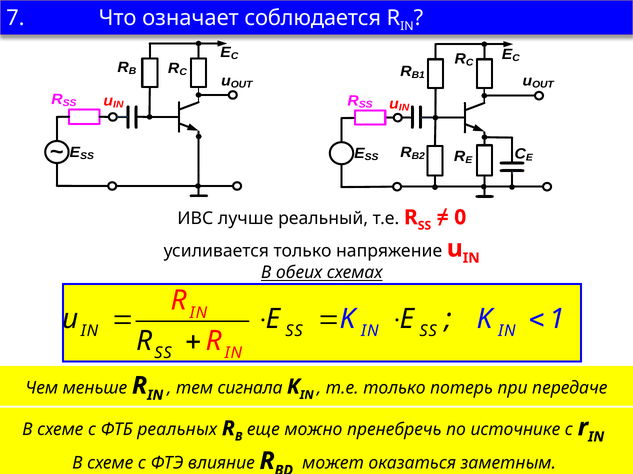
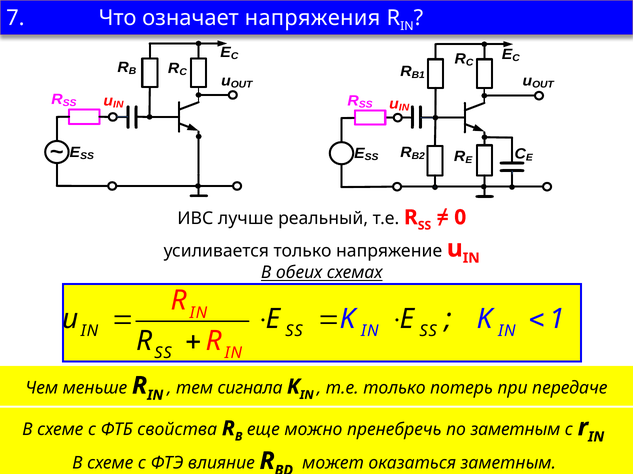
соблюдается: соблюдается -> напряжения
реальных: реальных -> свойства
по источнике: источнике -> заметным
